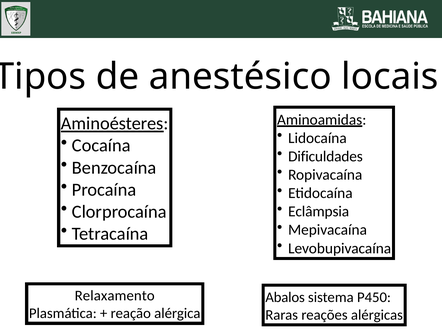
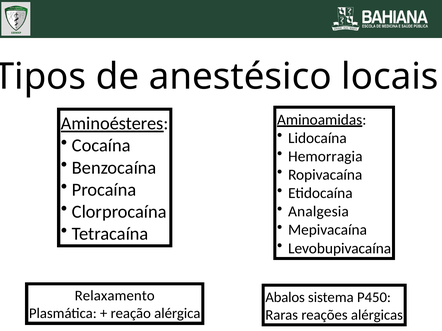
Dificuldades: Dificuldades -> Hemorragia
Eclâmpsia: Eclâmpsia -> Analgesia
